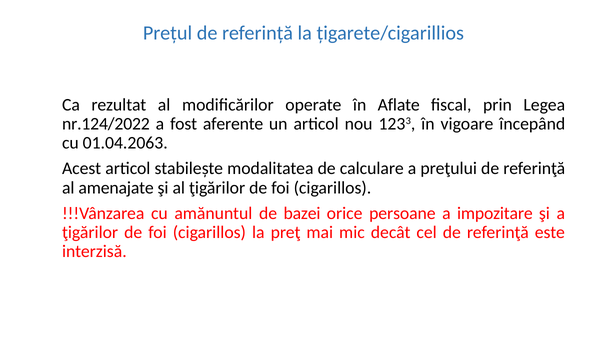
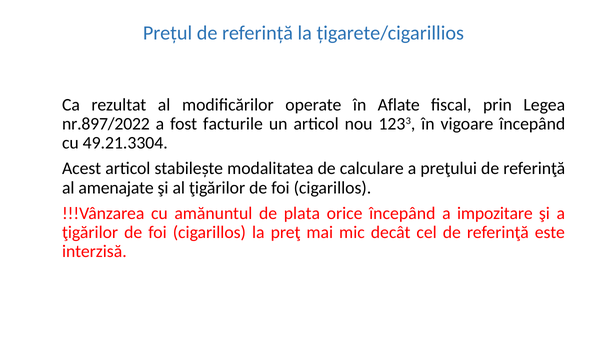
nr.124/2022: nr.124/2022 -> nr.897/2022
aferente: aferente -> facturile
01.04.2063: 01.04.2063 -> 49.21.3304
bazei: bazei -> plata
orice persoane: persoane -> începând
